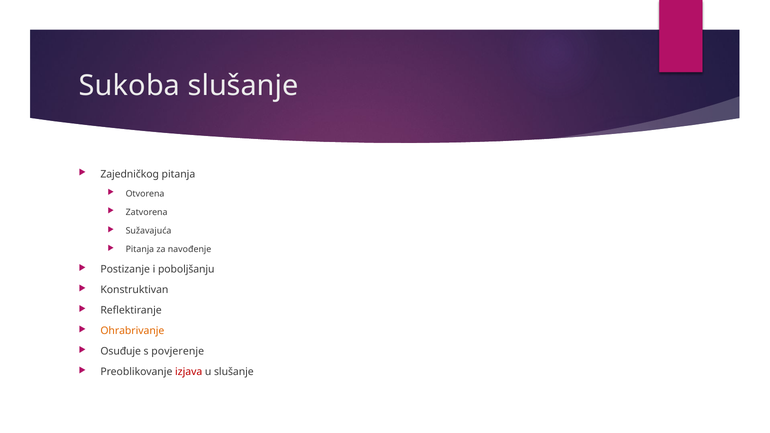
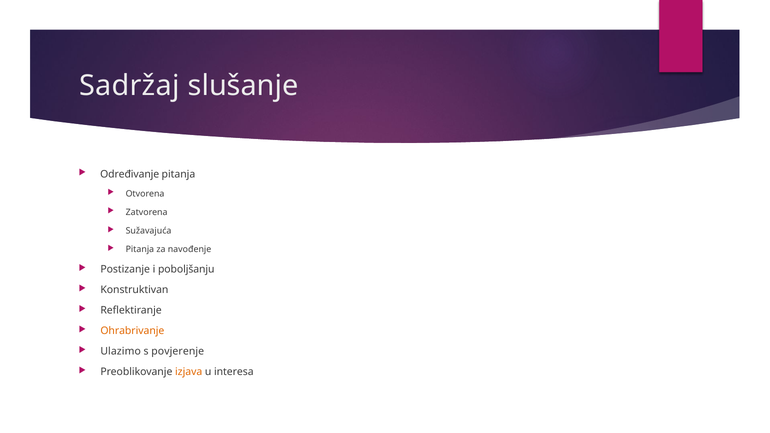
Sukoba: Sukoba -> Sadržaj
Zajedničkog: Zajedničkog -> Određivanje
Osuđuje: Osuđuje -> Ulazimo
izjava colour: red -> orange
u slušanje: slušanje -> interesa
